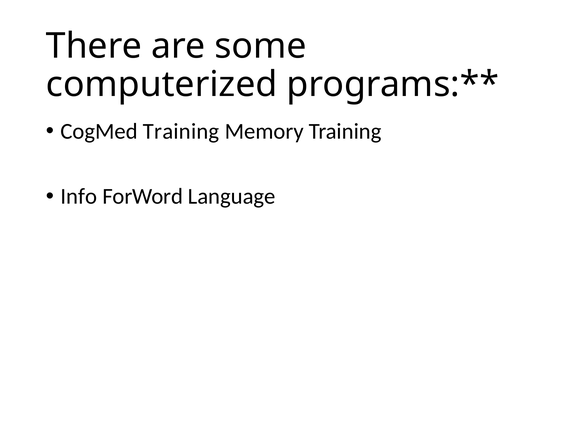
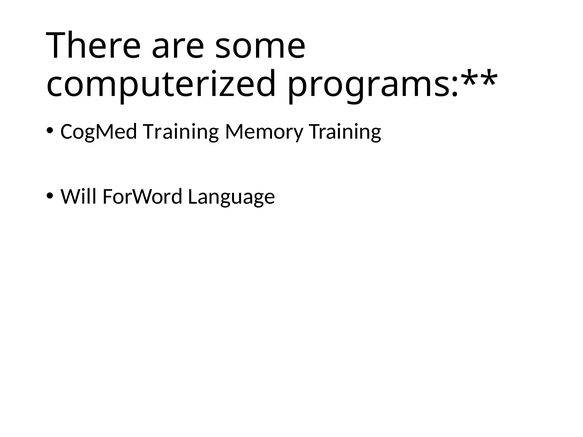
Info: Info -> Will
